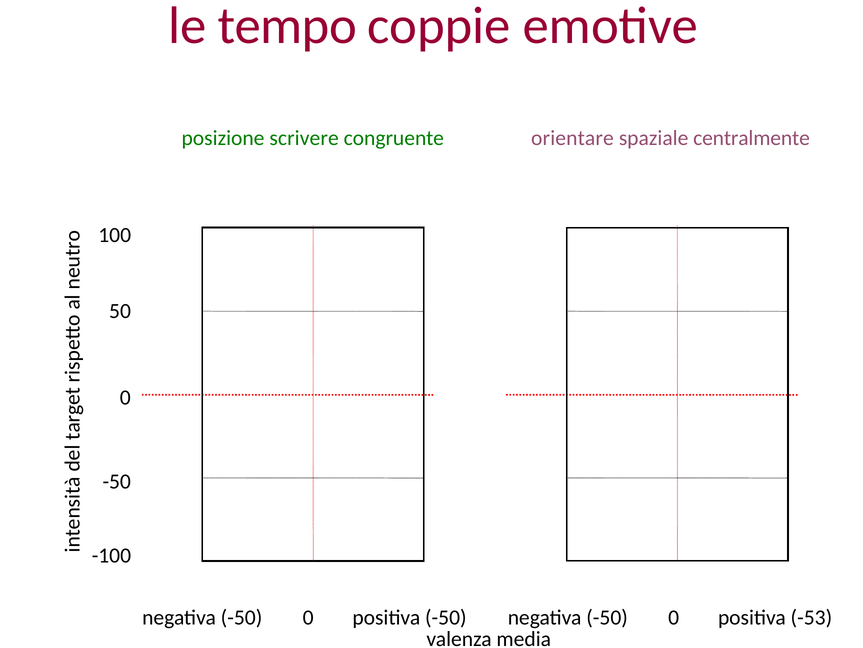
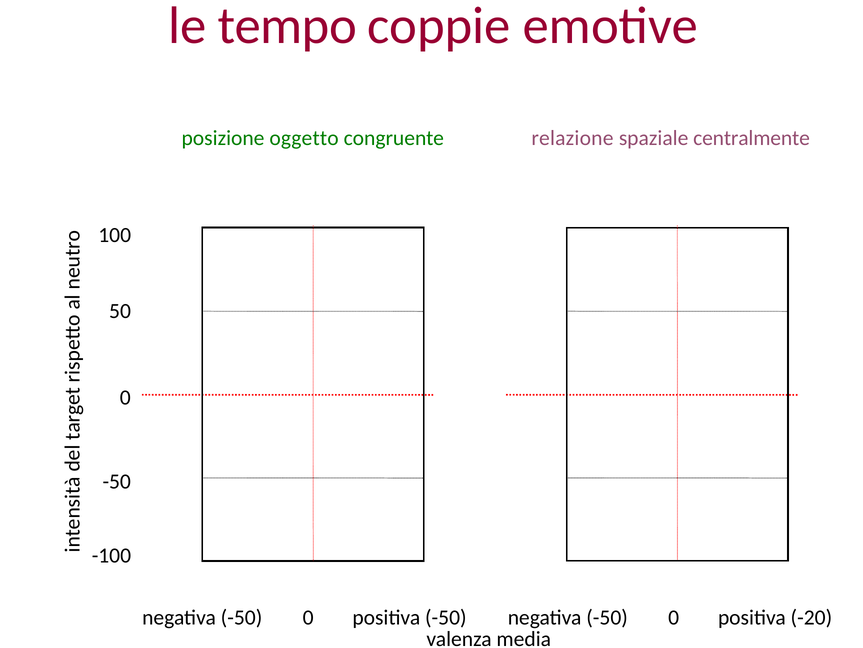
scrivere: scrivere -> oggetto
orientare: orientare -> relazione
-53: -53 -> -20
